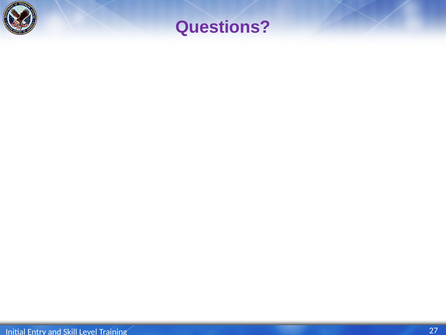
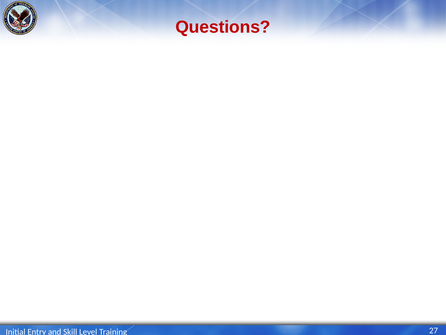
Questions colour: purple -> red
